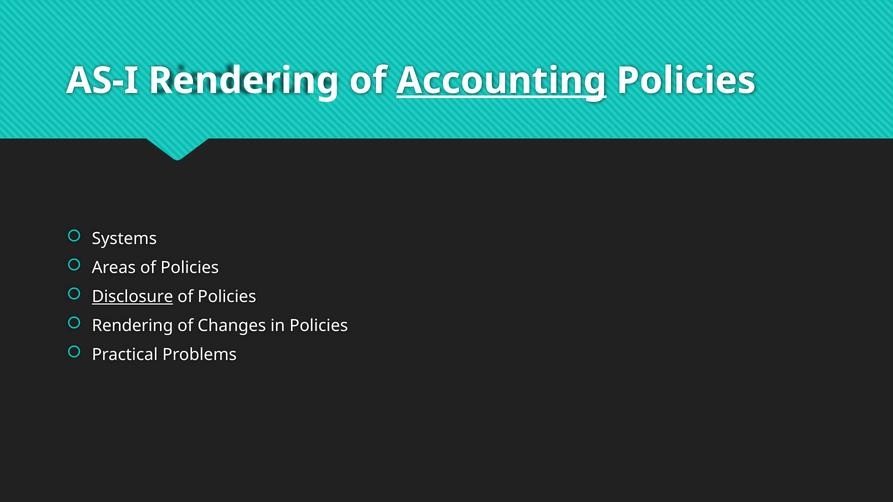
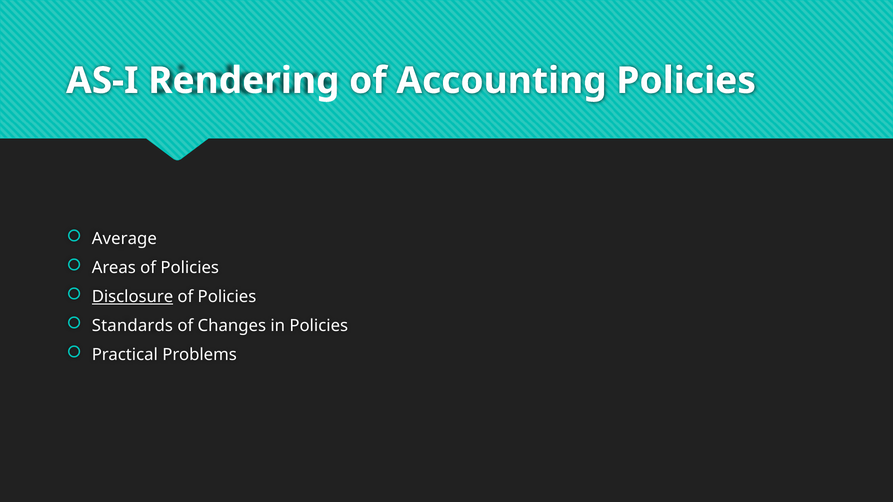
Accounting underline: present -> none
Systems: Systems -> Average
Rendering at (132, 326): Rendering -> Standards
